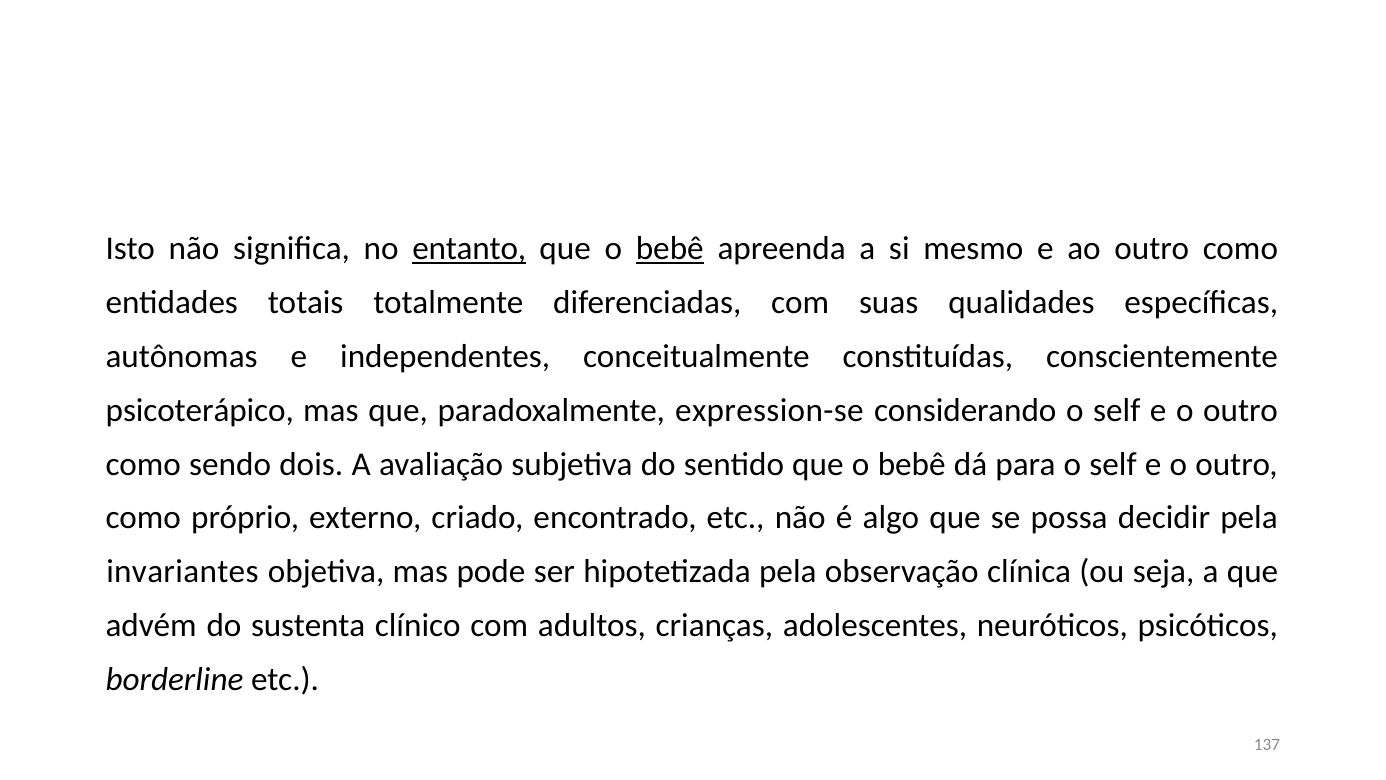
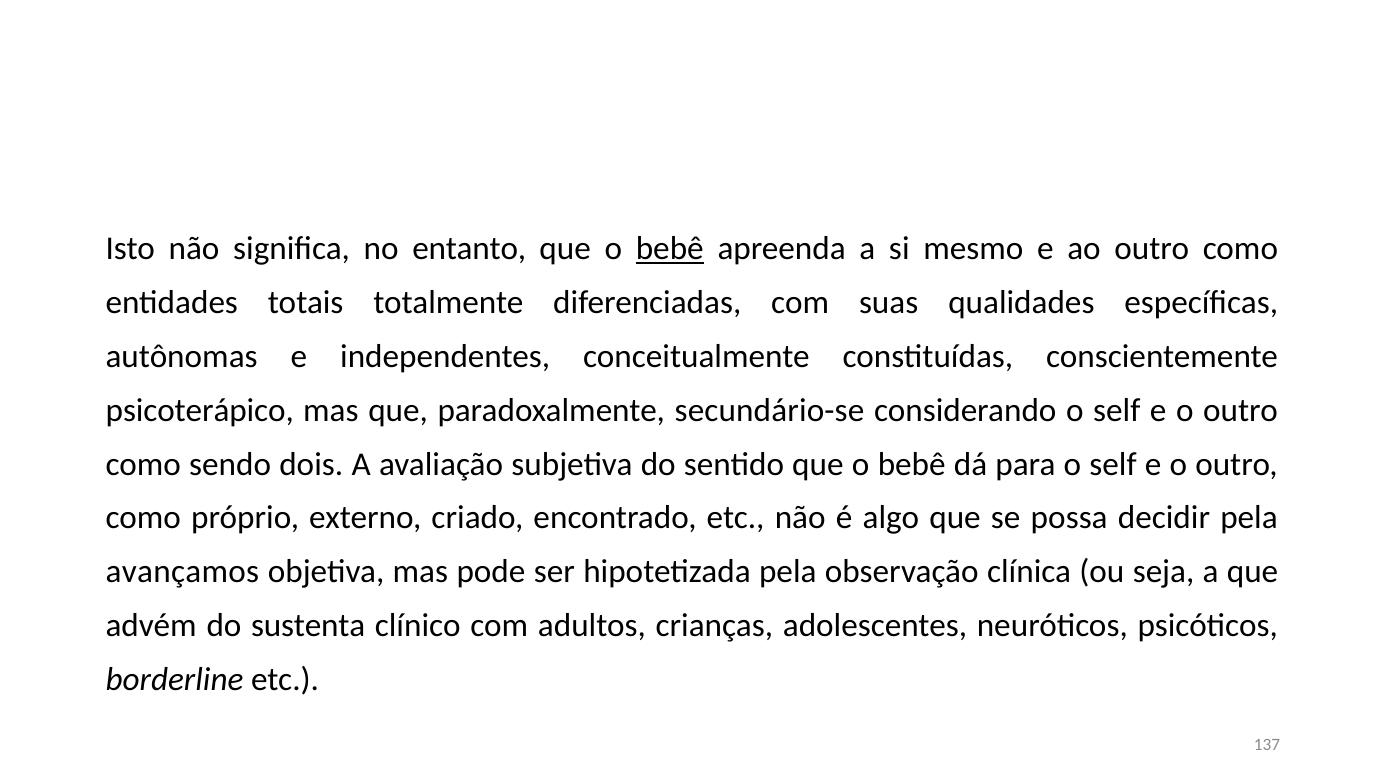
entanto underline: present -> none
expression-se: expression-se -> secundário-se
invariantes: invariantes -> avançamos
